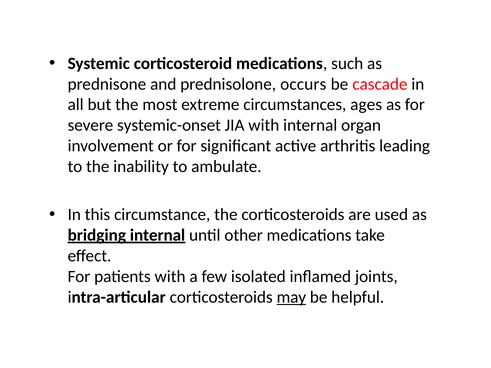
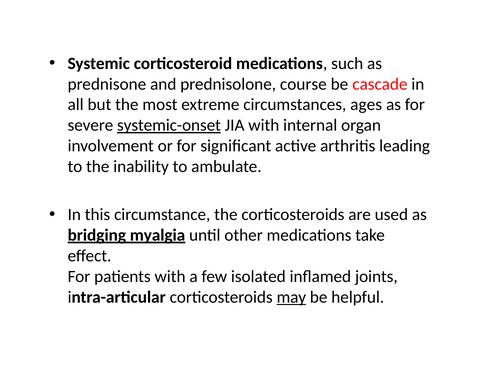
occurs: occurs -> course
systemic-onset underline: none -> present
bridging internal: internal -> myalgia
